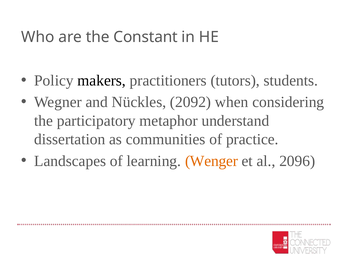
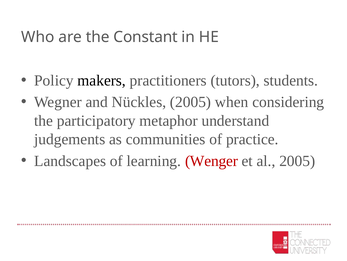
Nückles 2092: 2092 -> 2005
dissertation: dissertation -> judgements
Wenger colour: orange -> red
al 2096: 2096 -> 2005
